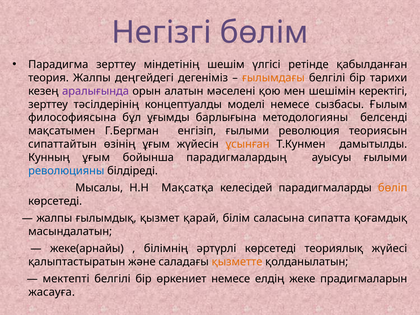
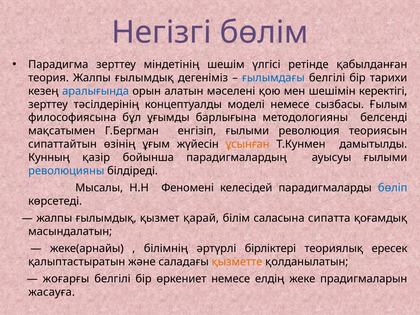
теория Жалпы деңгейдегі: деңгейдегі -> ғылымдық
ғылымдағы colour: orange -> blue
аралығында colour: purple -> blue
Кунның ұғым: ұғым -> қазір
Мақсатқа: Мақсатқа -> Феномені
бөліп colour: orange -> blue
әртүрлі көрсетеді: көрсетеді -> бірліктері
жүйесі: жүйесі -> ересек
мектепті: мектепті -> жоғарғы
